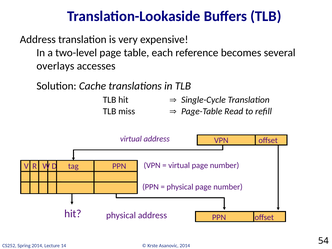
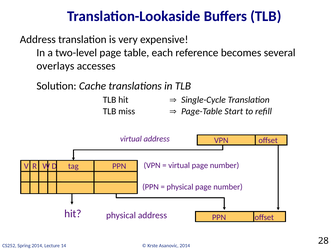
Read: Read -> Start
54: 54 -> 28
